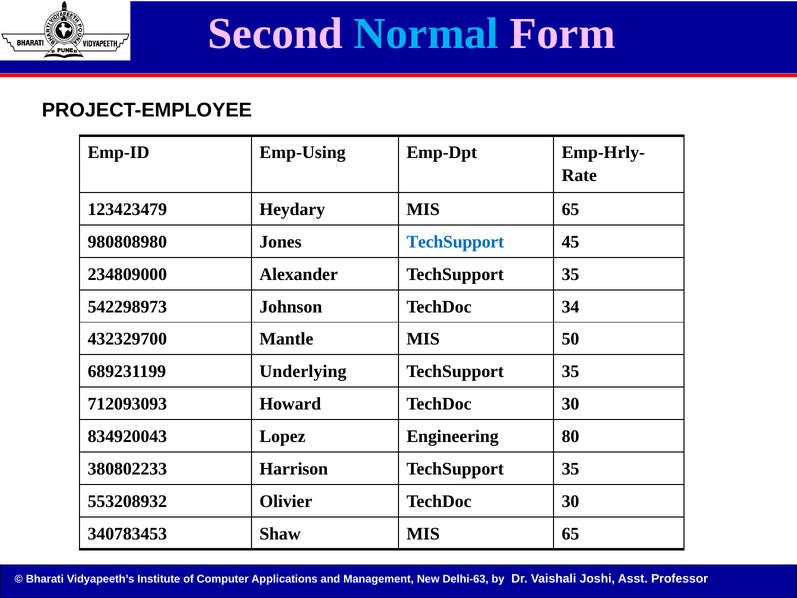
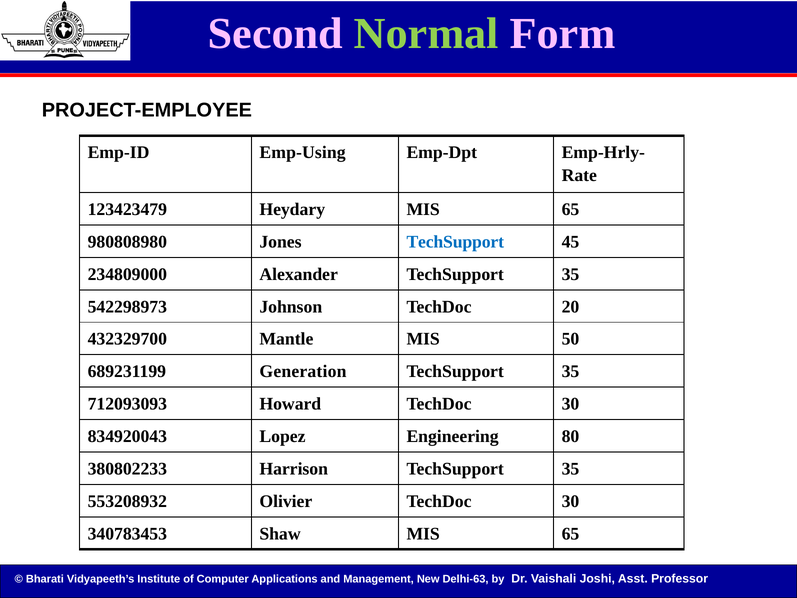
Normal colour: light blue -> light green
34: 34 -> 20
Underlying: Underlying -> Generation
